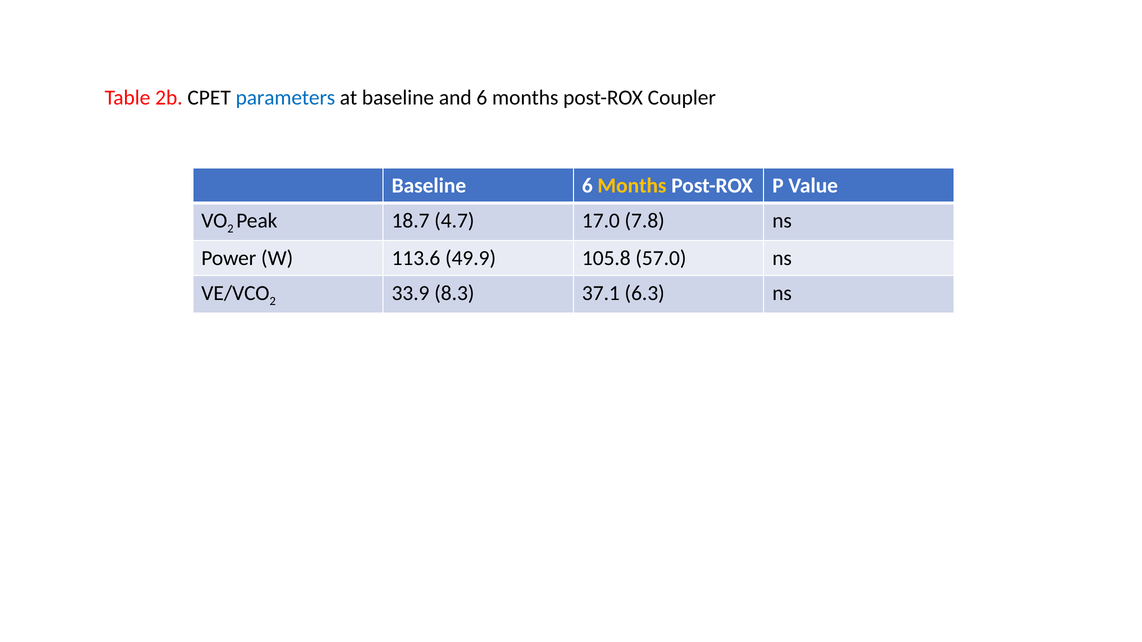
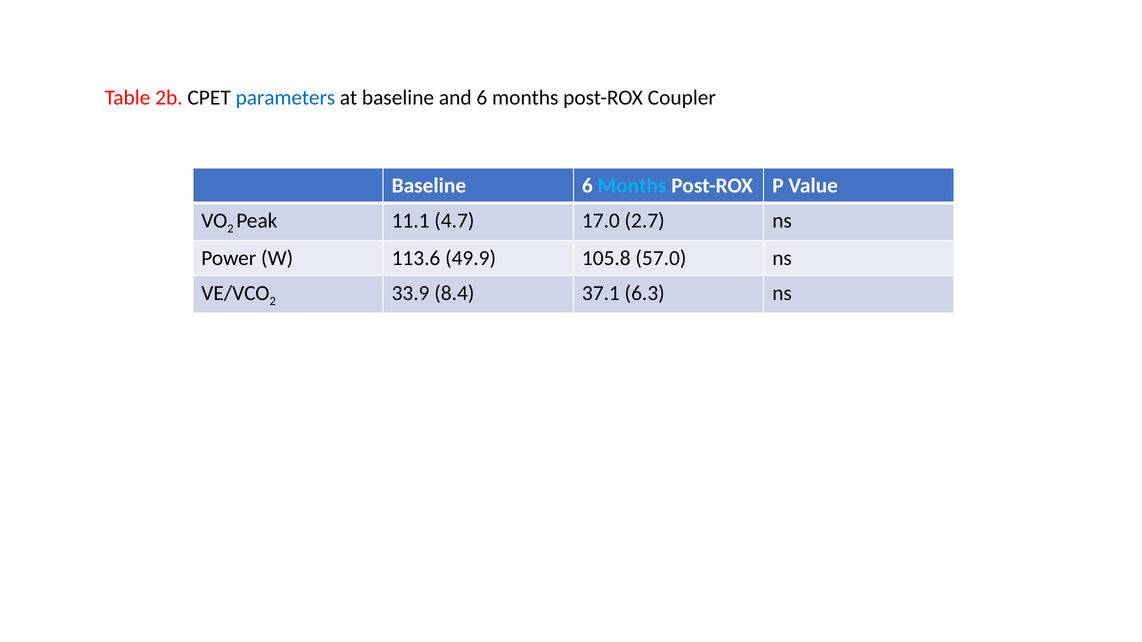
Months at (632, 186) colour: yellow -> light blue
18.7: 18.7 -> 11.1
7.8: 7.8 -> 2.7
8.3: 8.3 -> 8.4
